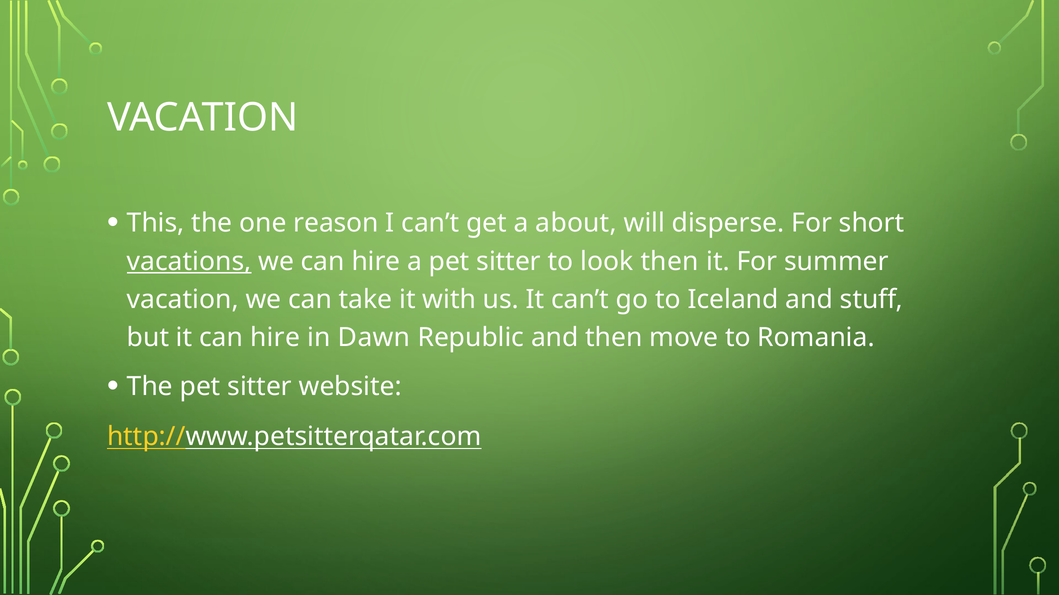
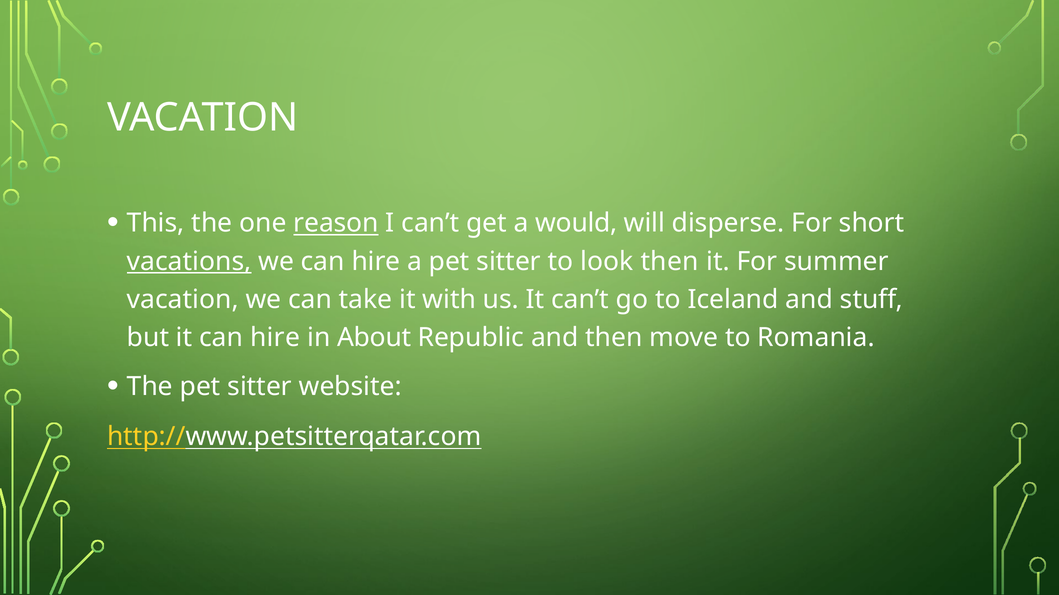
reason underline: none -> present
about: about -> would
Dawn: Dawn -> About
